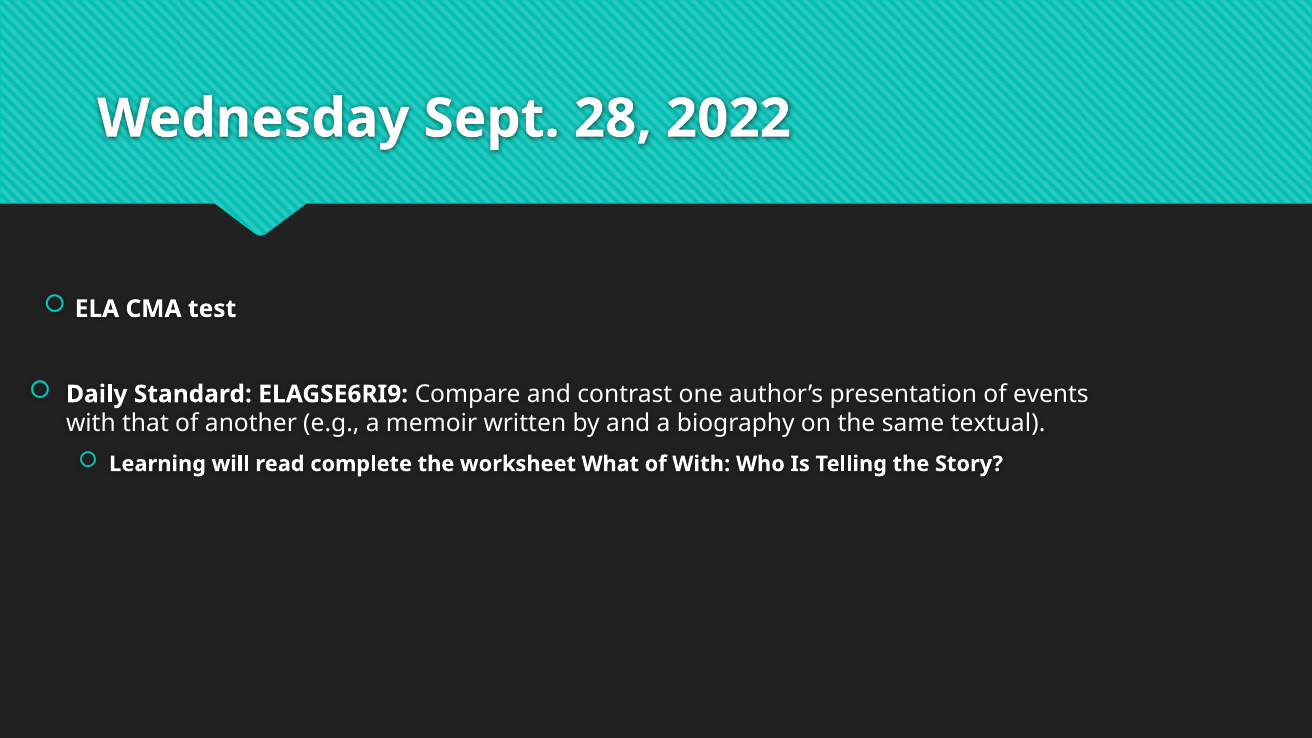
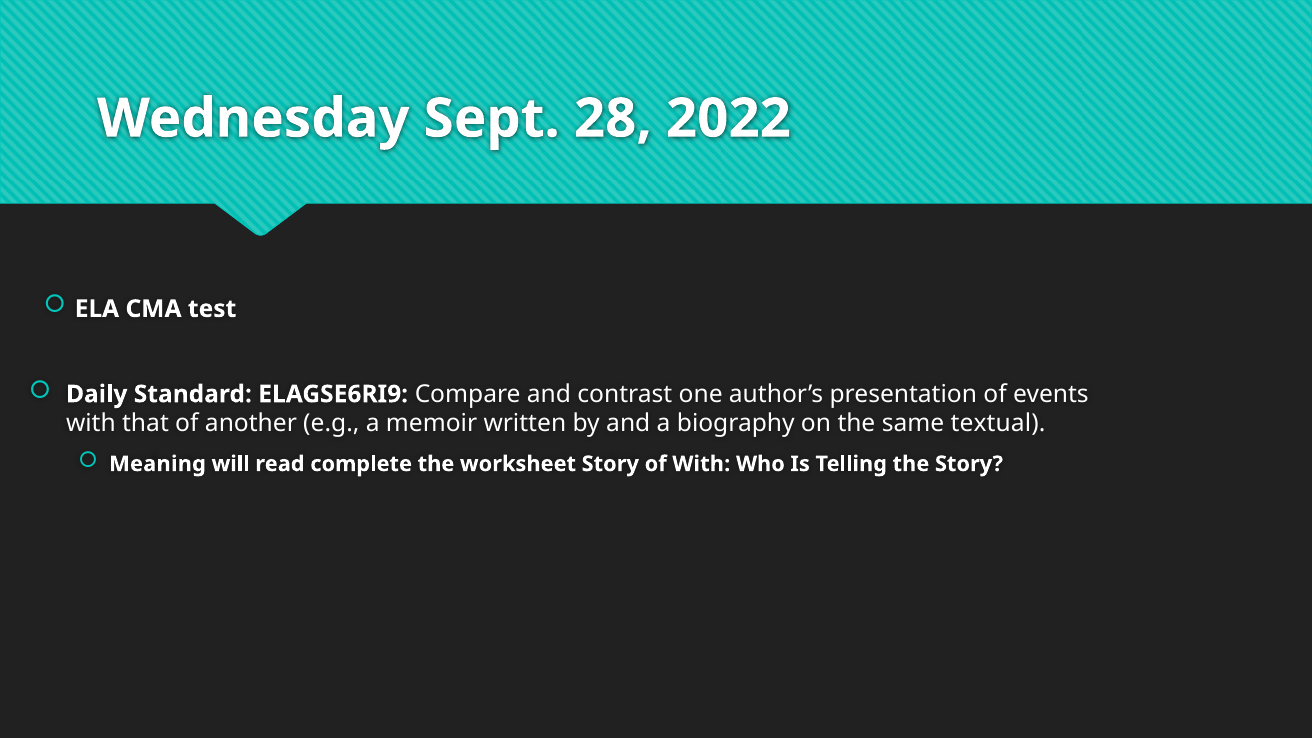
Learning: Learning -> Meaning
worksheet What: What -> Story
